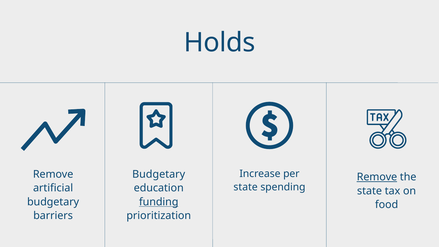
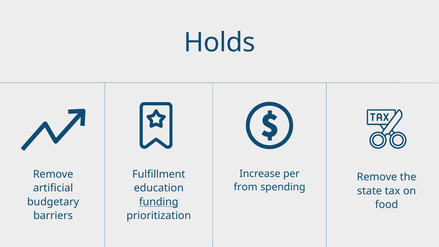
Budgetary at (159, 174): Budgetary -> Fulfillment
Remove at (377, 177) underline: present -> none
state at (246, 187): state -> from
